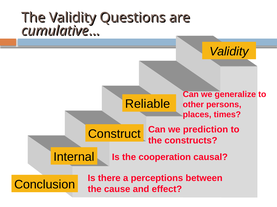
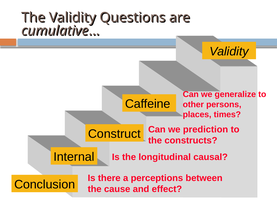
Reliable: Reliable -> Caffeine
cooperation: cooperation -> longitudinal
